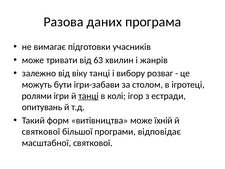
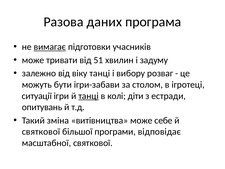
вимагає underline: none -> present
63: 63 -> 51
жанрів: жанрів -> задуму
ролями: ролями -> ситуації
ігор: ігор -> діти
форм: форм -> зміна
їхній: їхній -> себе
